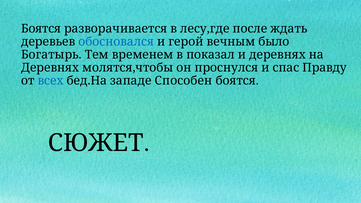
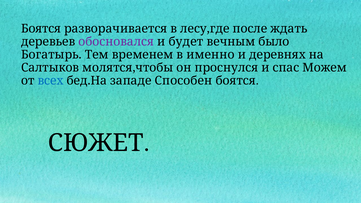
обосновался colour: blue -> purple
герой: герой -> будет
показал: показал -> именно
Деревнях at (50, 68): Деревнях -> Салтыков
Правду: Правду -> Можем
